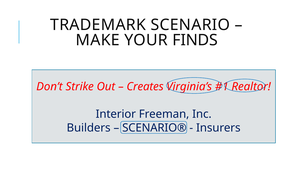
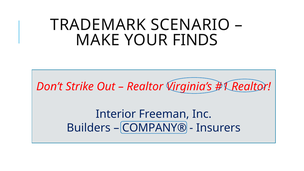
Creates at (145, 87): Creates -> Realtor
SCENARIO®: SCENARIO® -> COMPANY®
